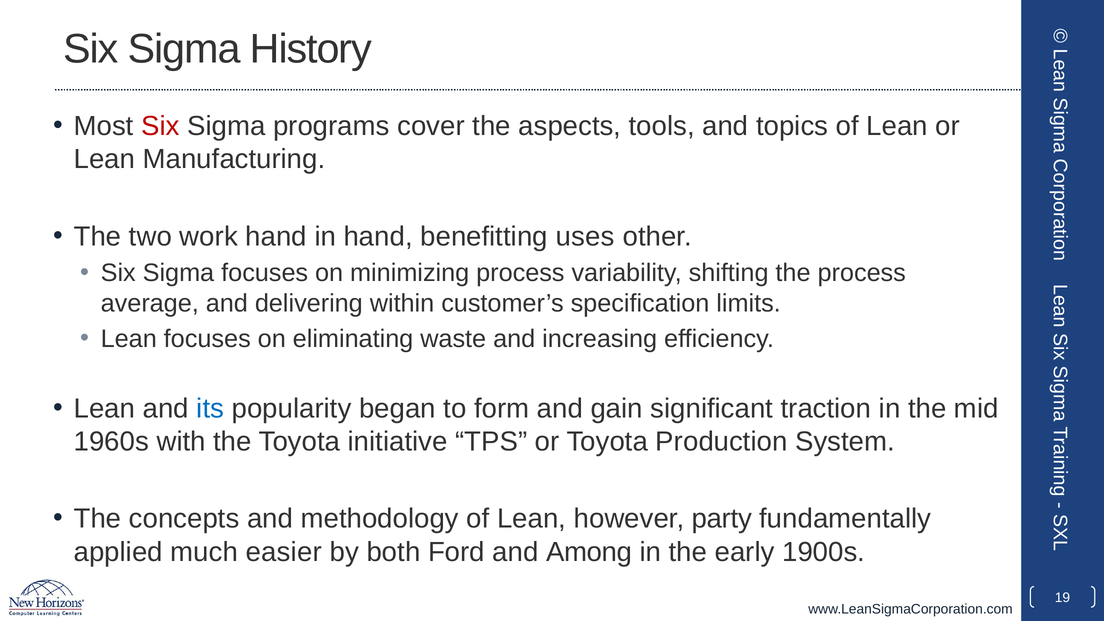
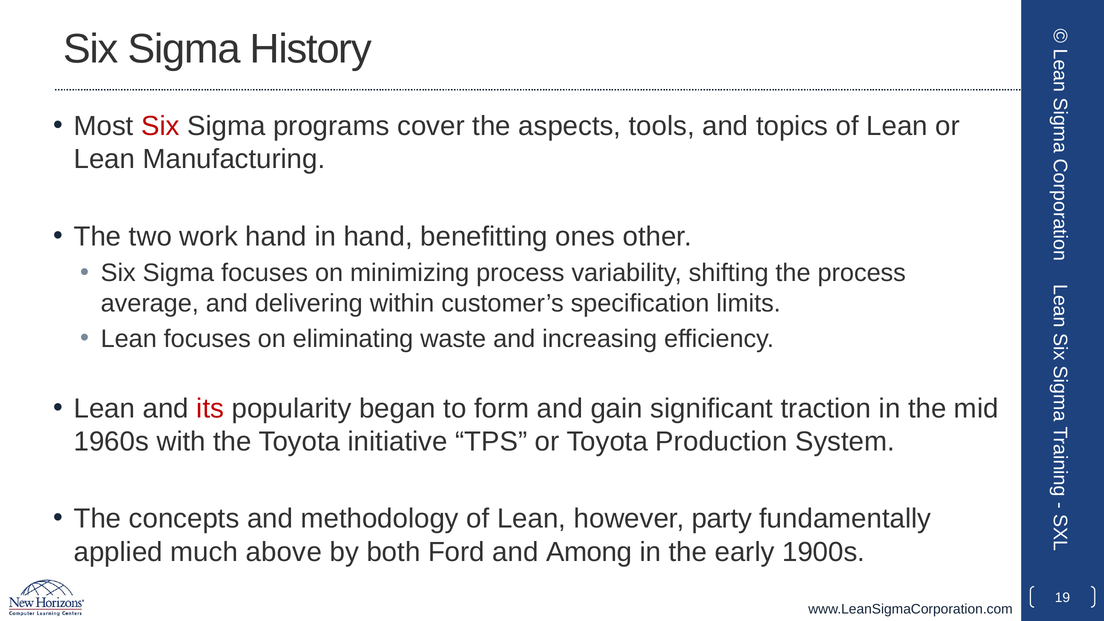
uses: uses -> ones
its colour: blue -> red
easier: easier -> above
